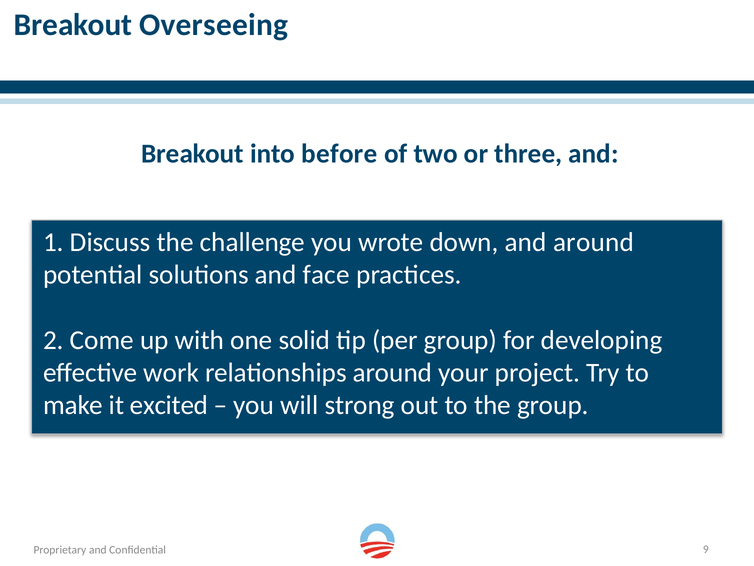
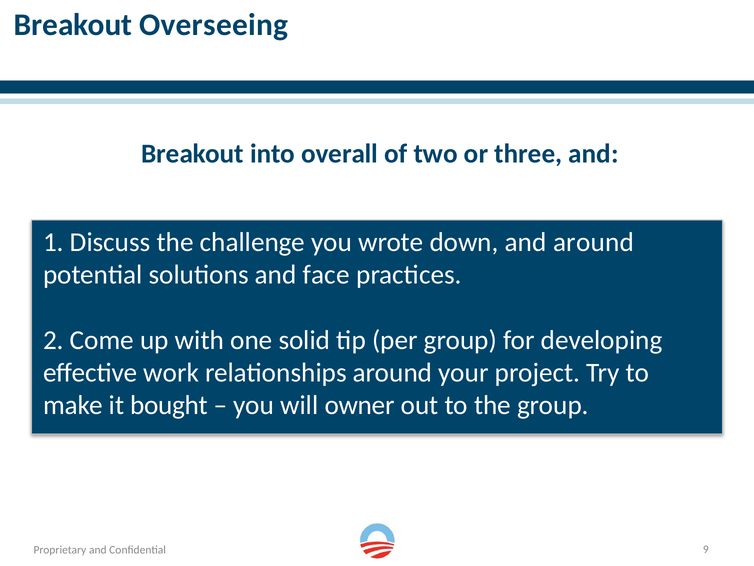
before: before -> overall
excited: excited -> bought
strong: strong -> owner
